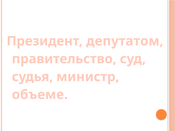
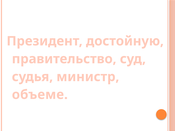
депутатом: депутатом -> достойную
